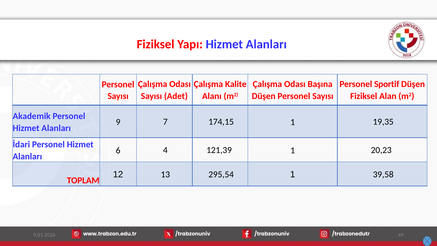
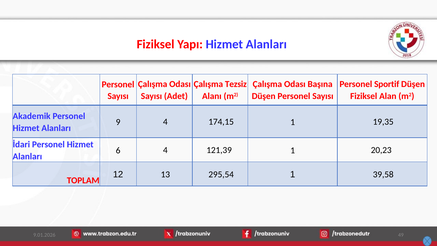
Kalite: Kalite -> Tezsiz
9 7: 7 -> 4
